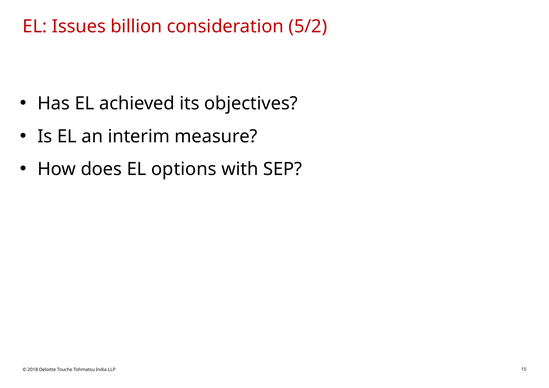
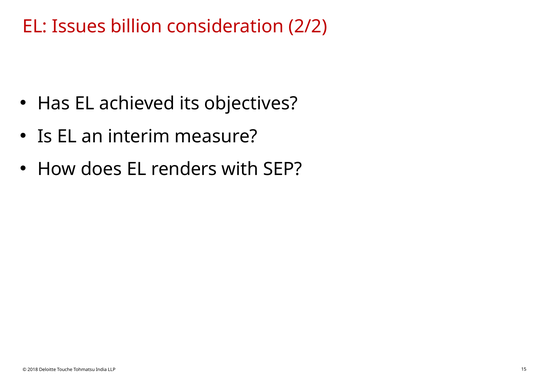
5/2: 5/2 -> 2/2
options: options -> renders
